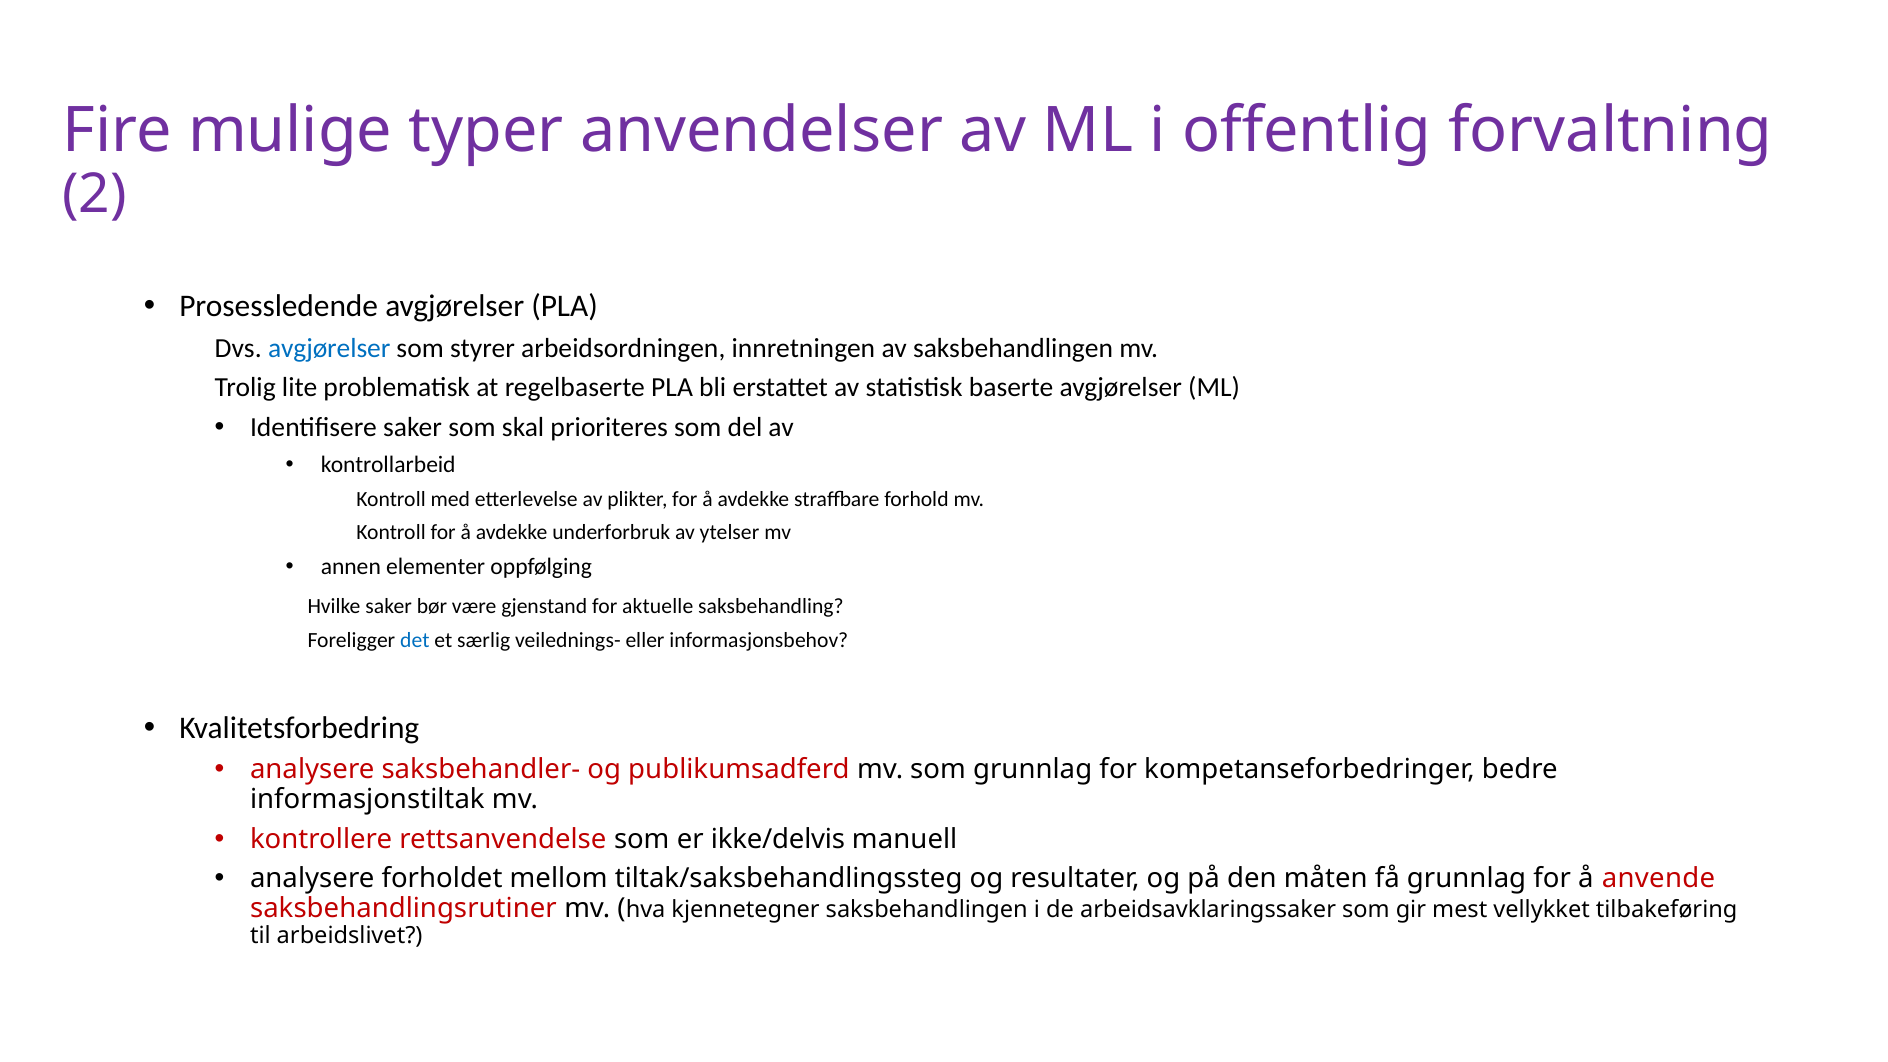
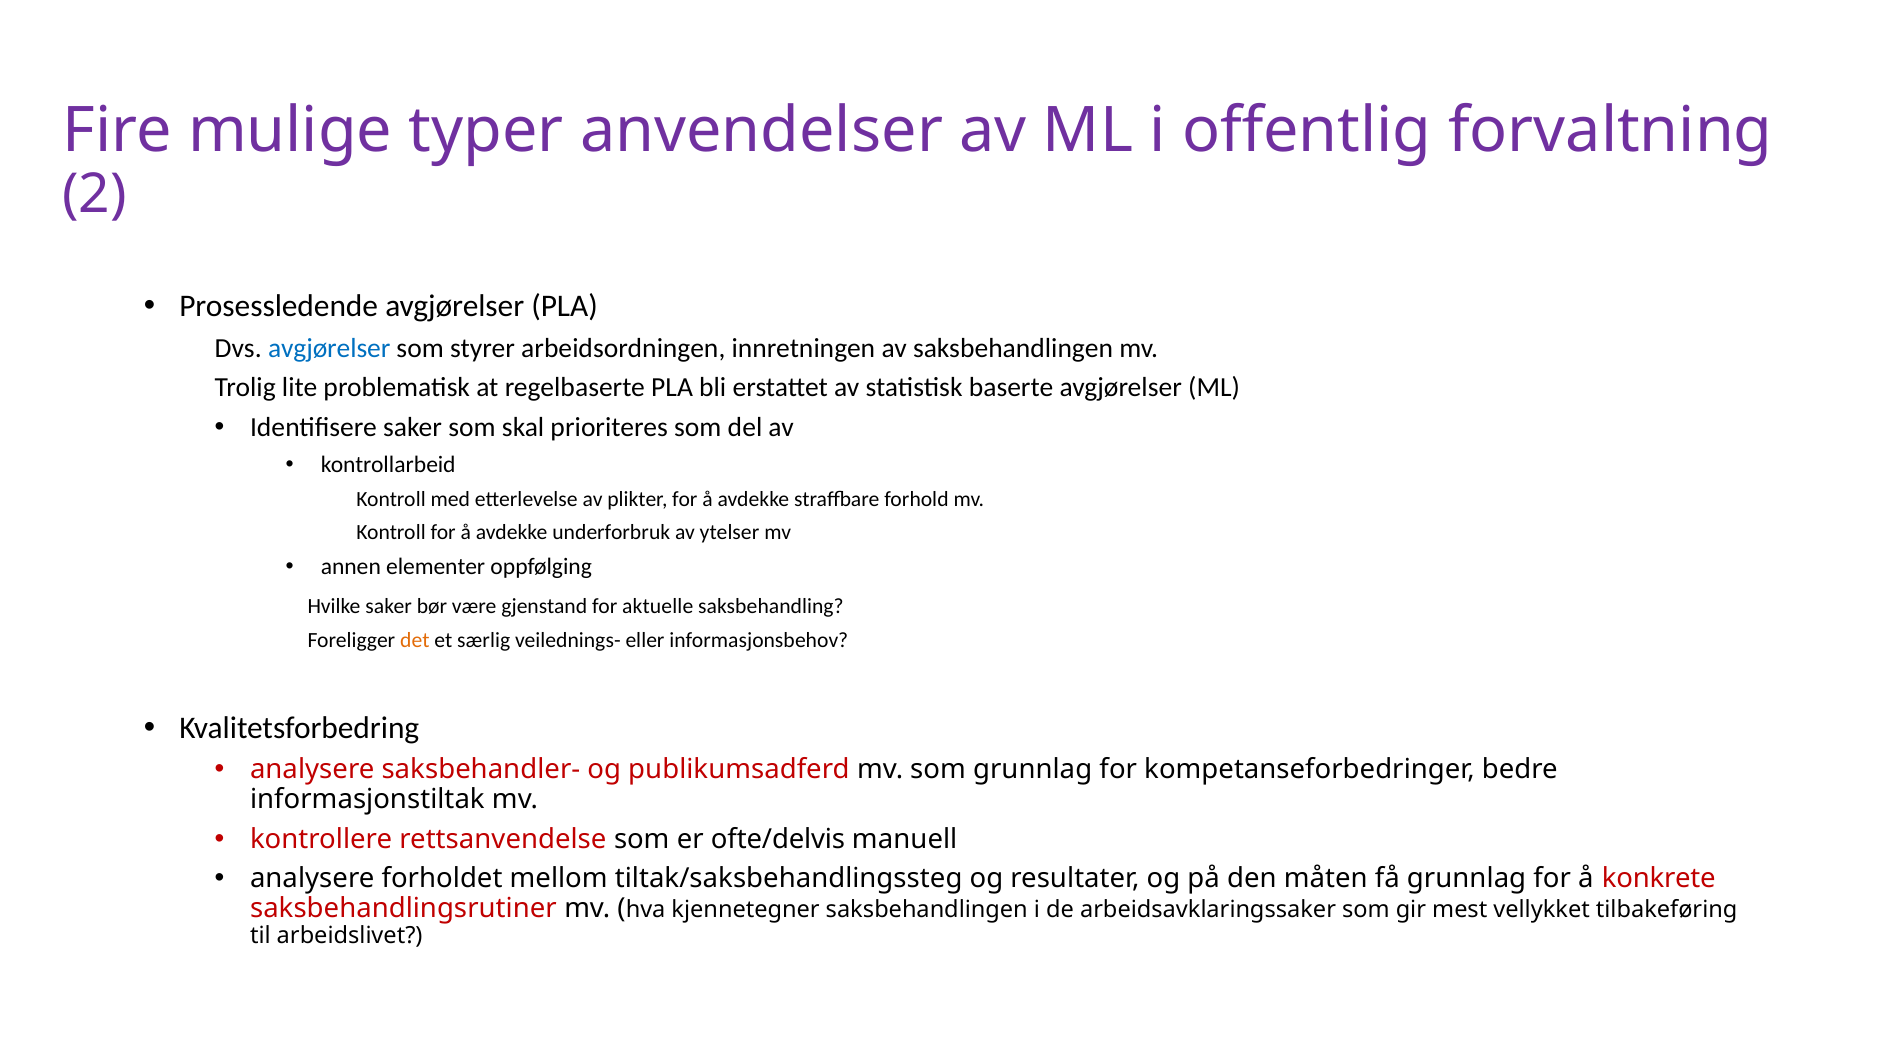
det colour: blue -> orange
ikke/delvis: ikke/delvis -> ofte/delvis
anvende: anvende -> konkrete
